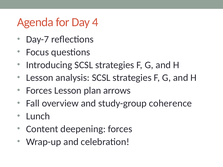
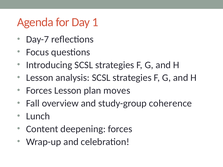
4: 4 -> 1
arrows: arrows -> moves
